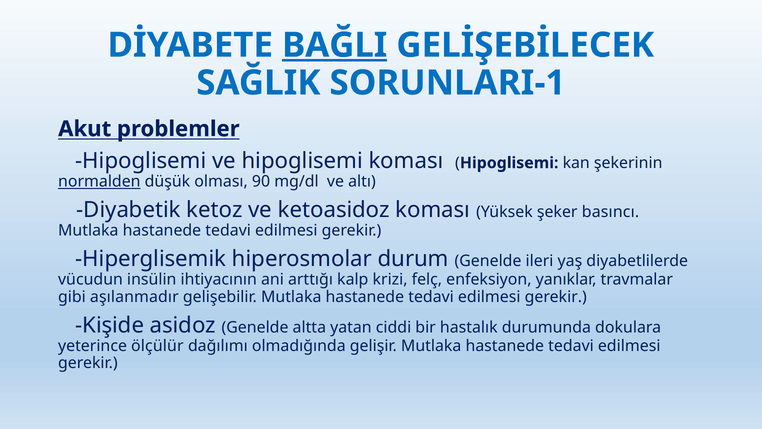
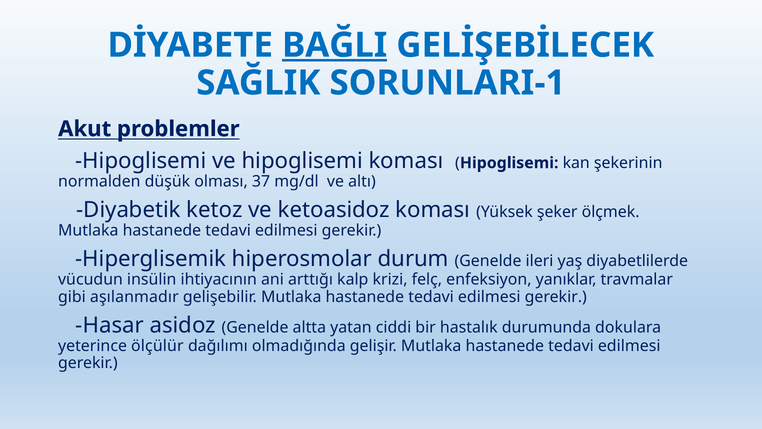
normalden underline: present -> none
90: 90 -> 37
basıncı: basıncı -> ölçmek
Kişide: Kişide -> Hasar
